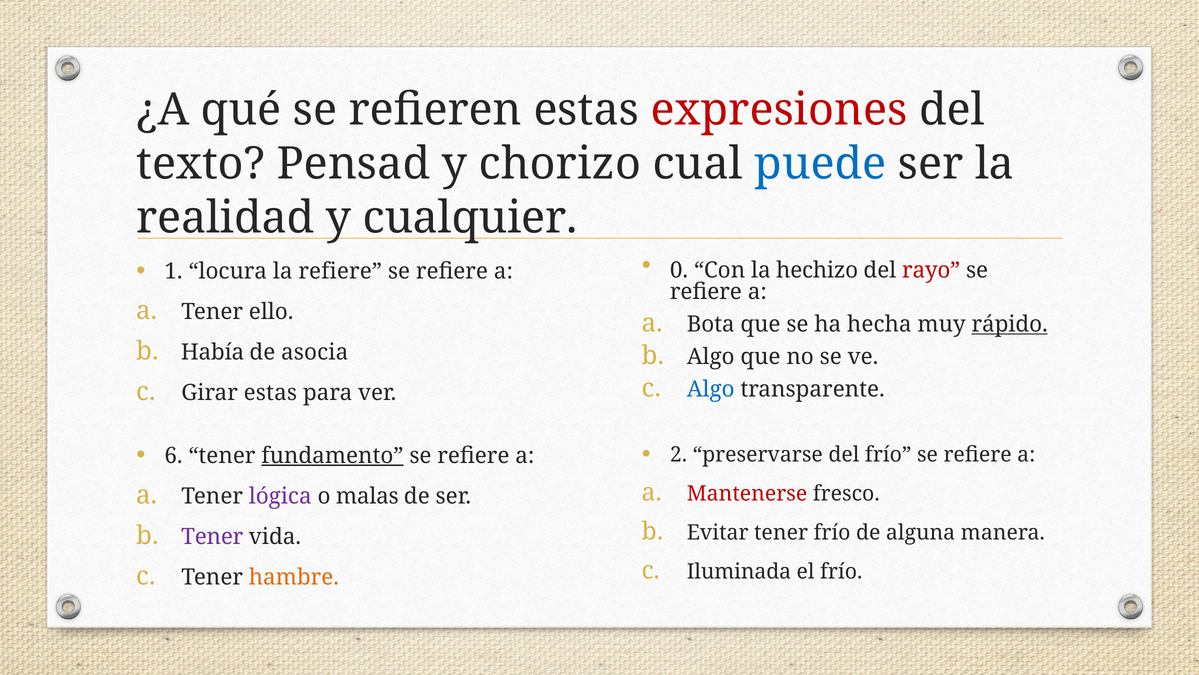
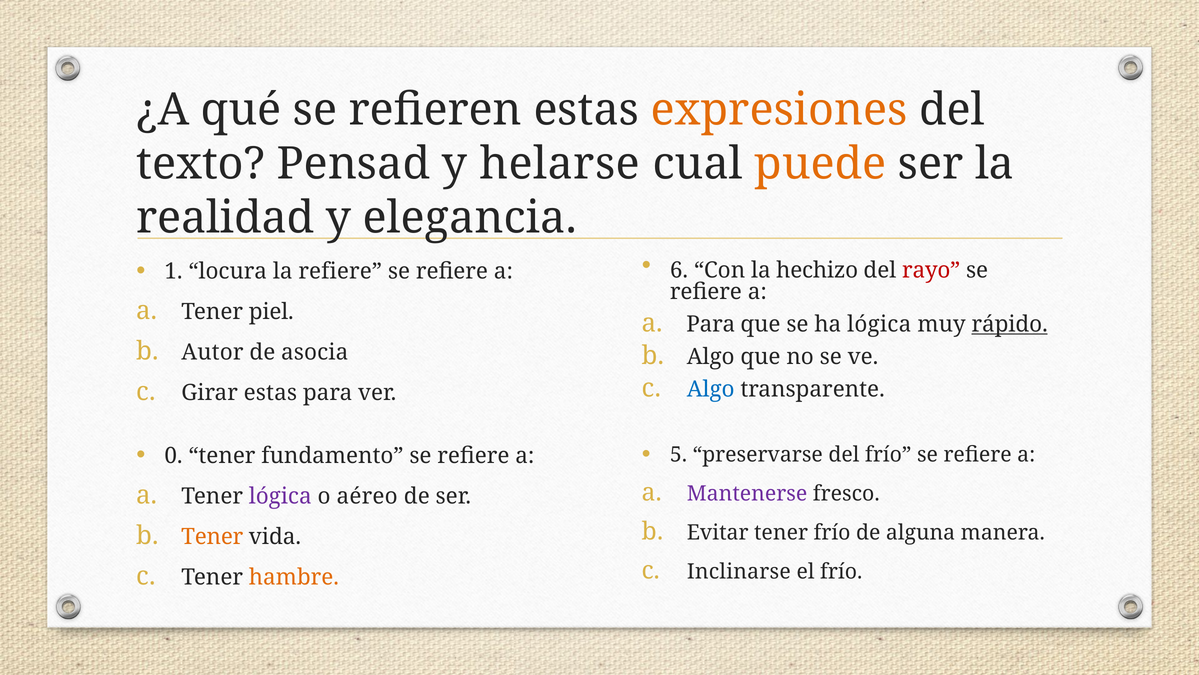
expresiones colour: red -> orange
chorizo: chorizo -> helarse
puede colour: blue -> orange
cualquier: cualquier -> elegancia
0: 0 -> 6
ello: ello -> piel
a Bota: Bota -> Para
ha hecha: hecha -> lógica
Había: Había -> Autor
2: 2 -> 5
6: 6 -> 0
fundamento underline: present -> none
Mantenerse colour: red -> purple
malas: malas -> aéreo
Tener at (212, 536) colour: purple -> orange
Iluminada: Iluminada -> Inclinarse
